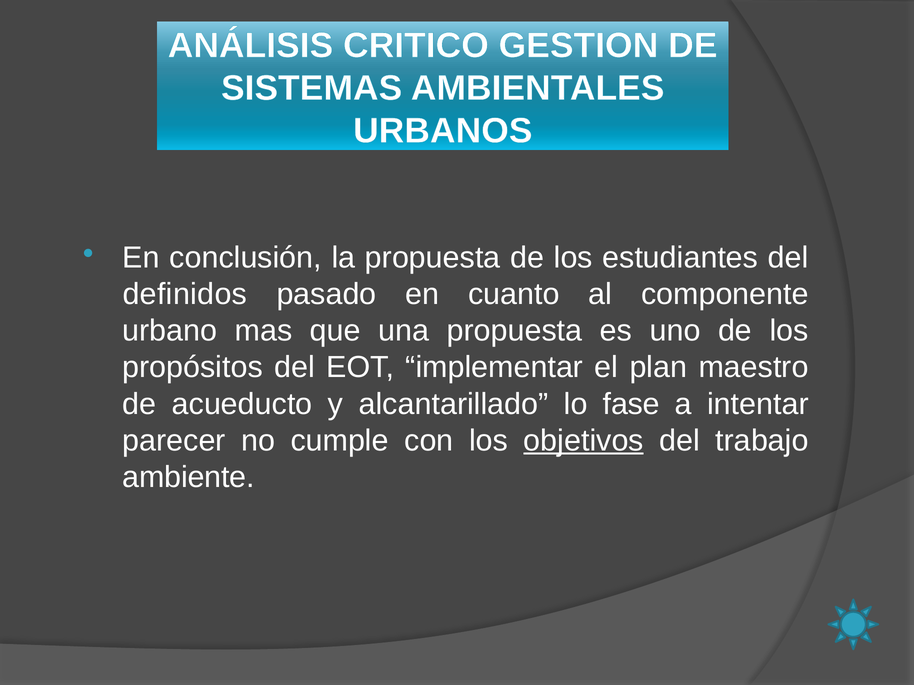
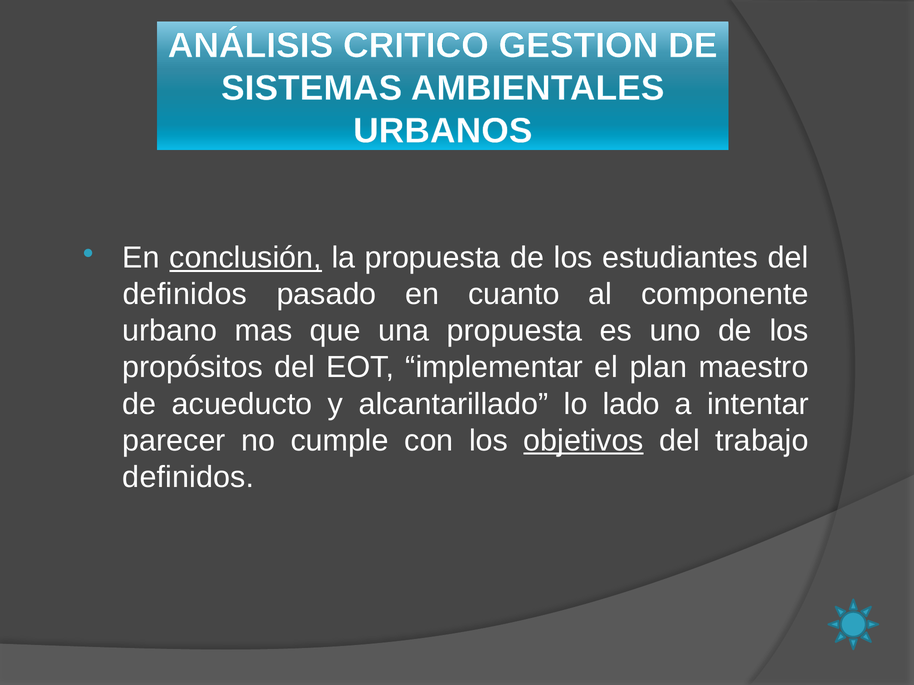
conclusión underline: none -> present
fase: fase -> lado
ambiente at (189, 477): ambiente -> definidos
